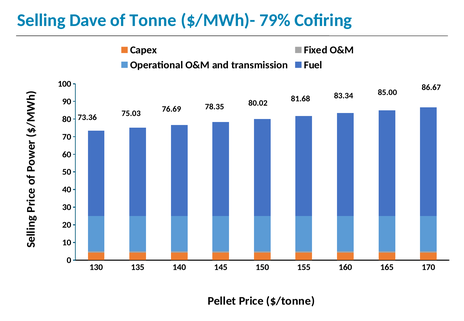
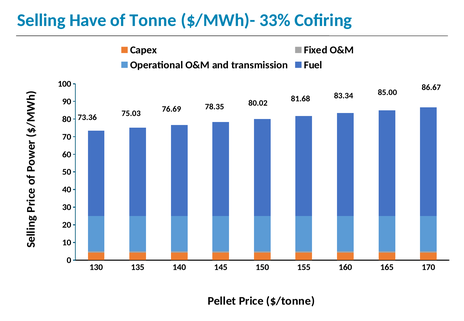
Dave: Dave -> Have
79%: 79% -> 33%
